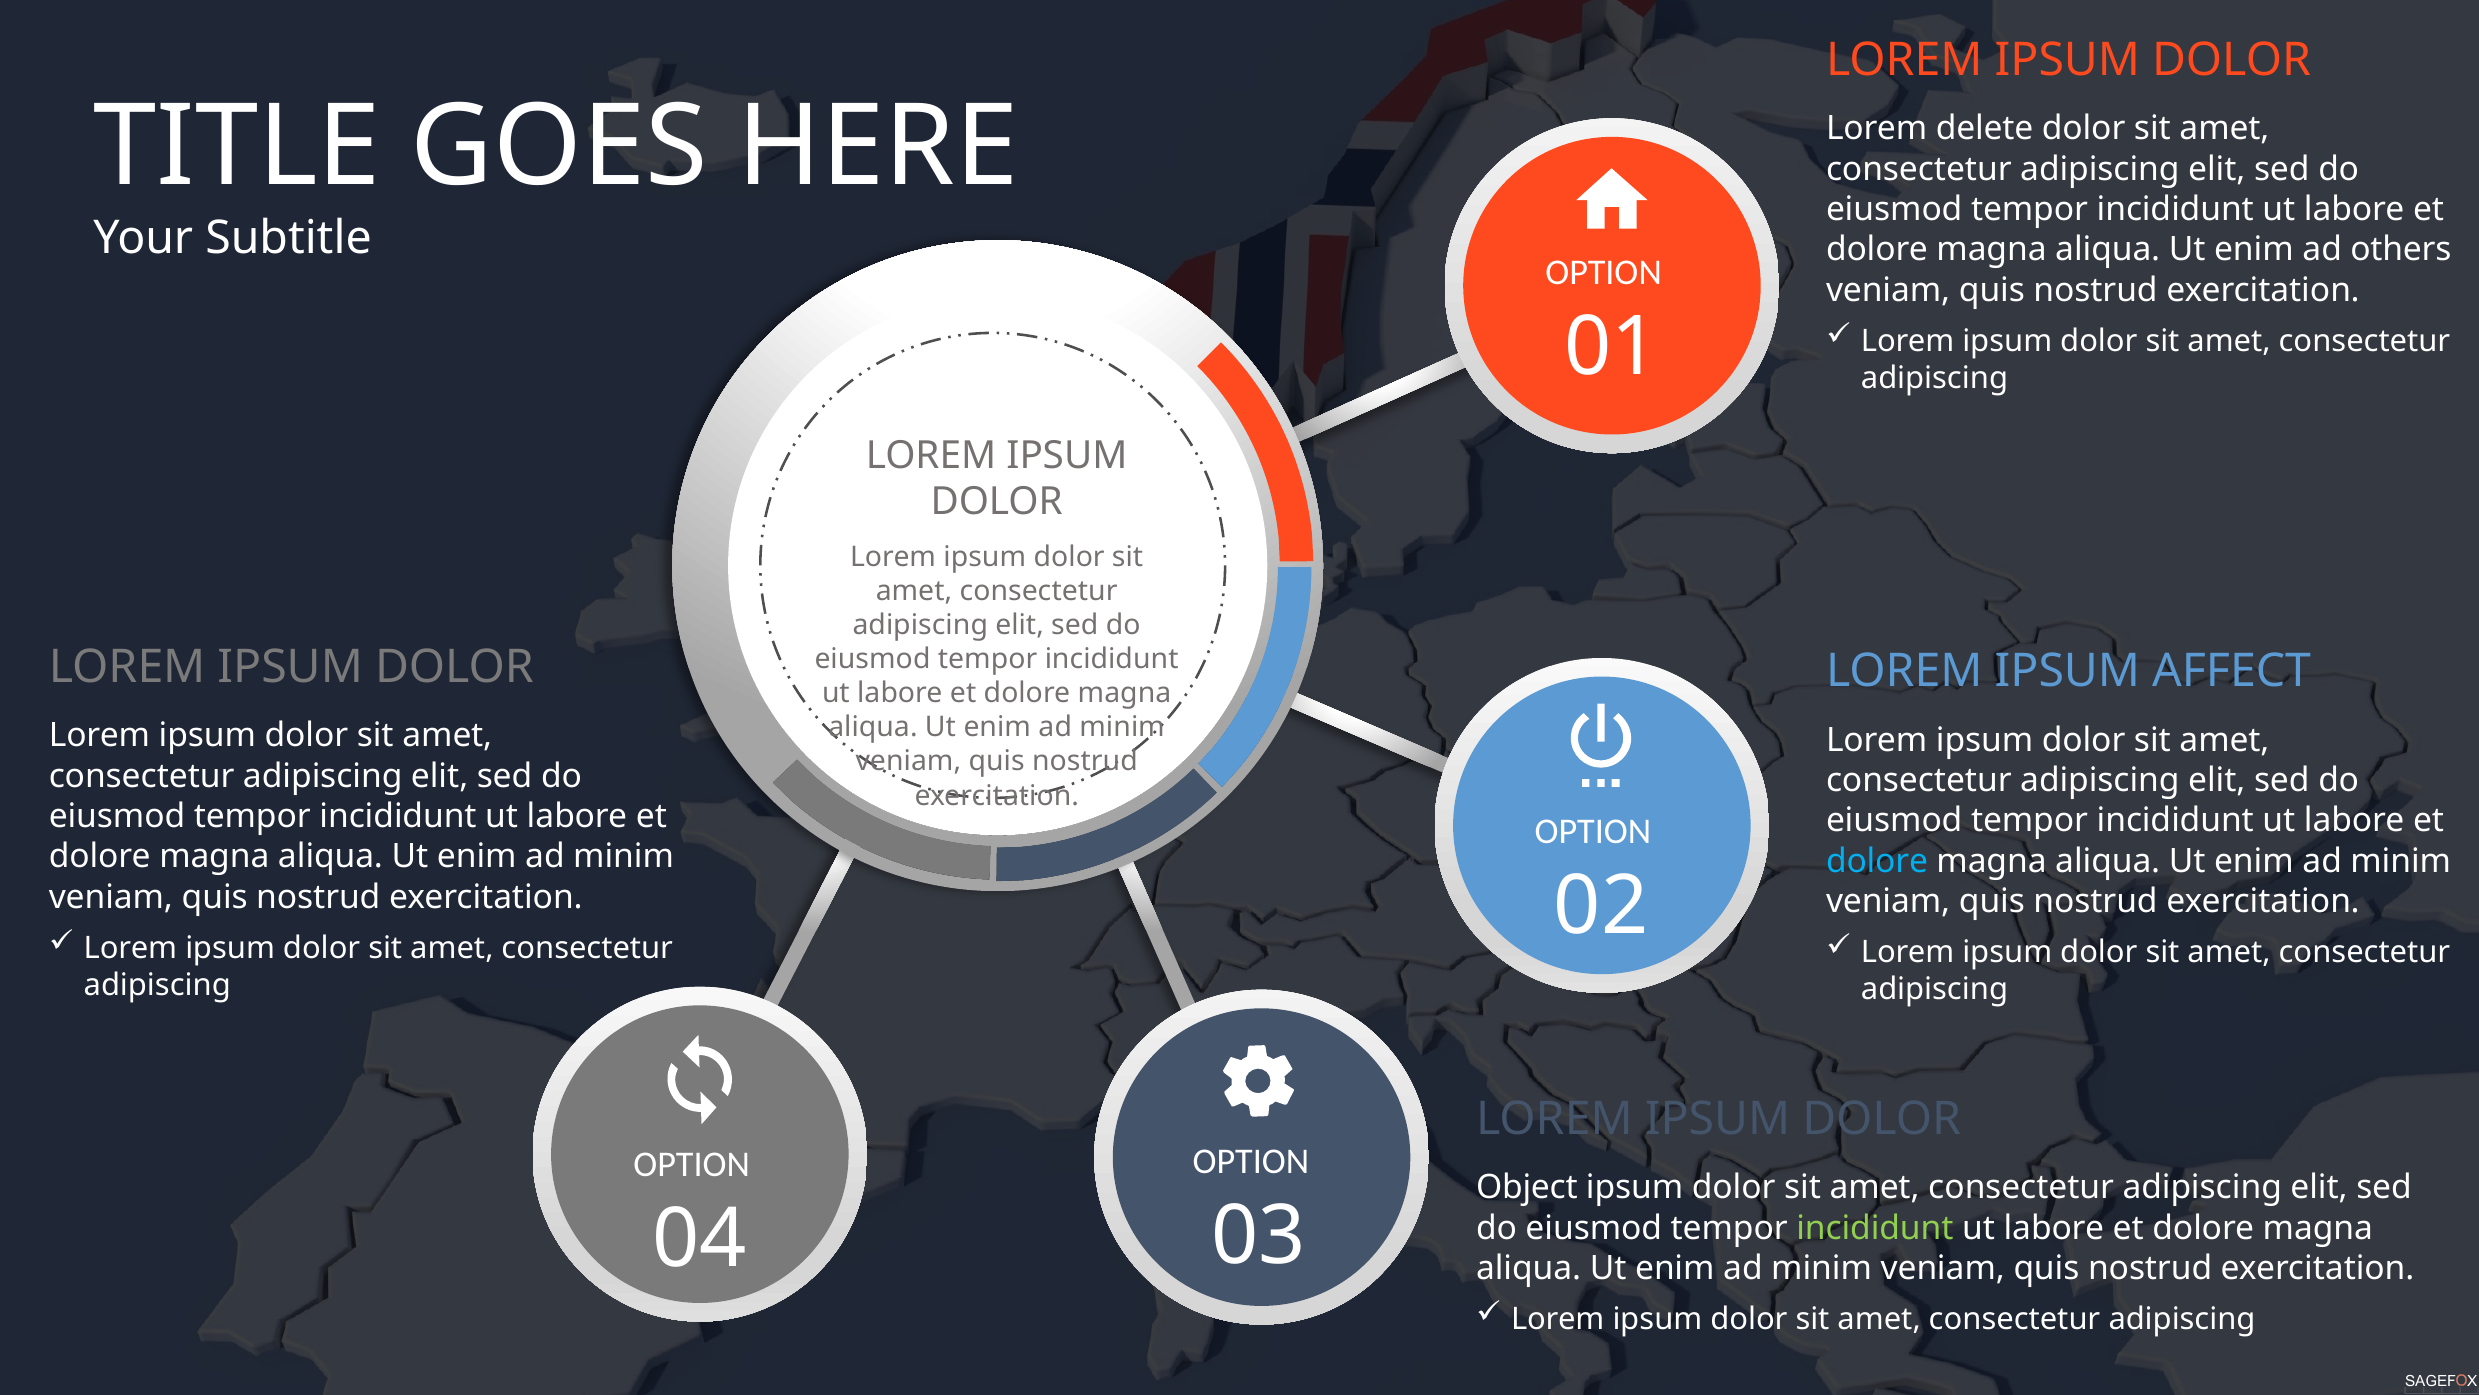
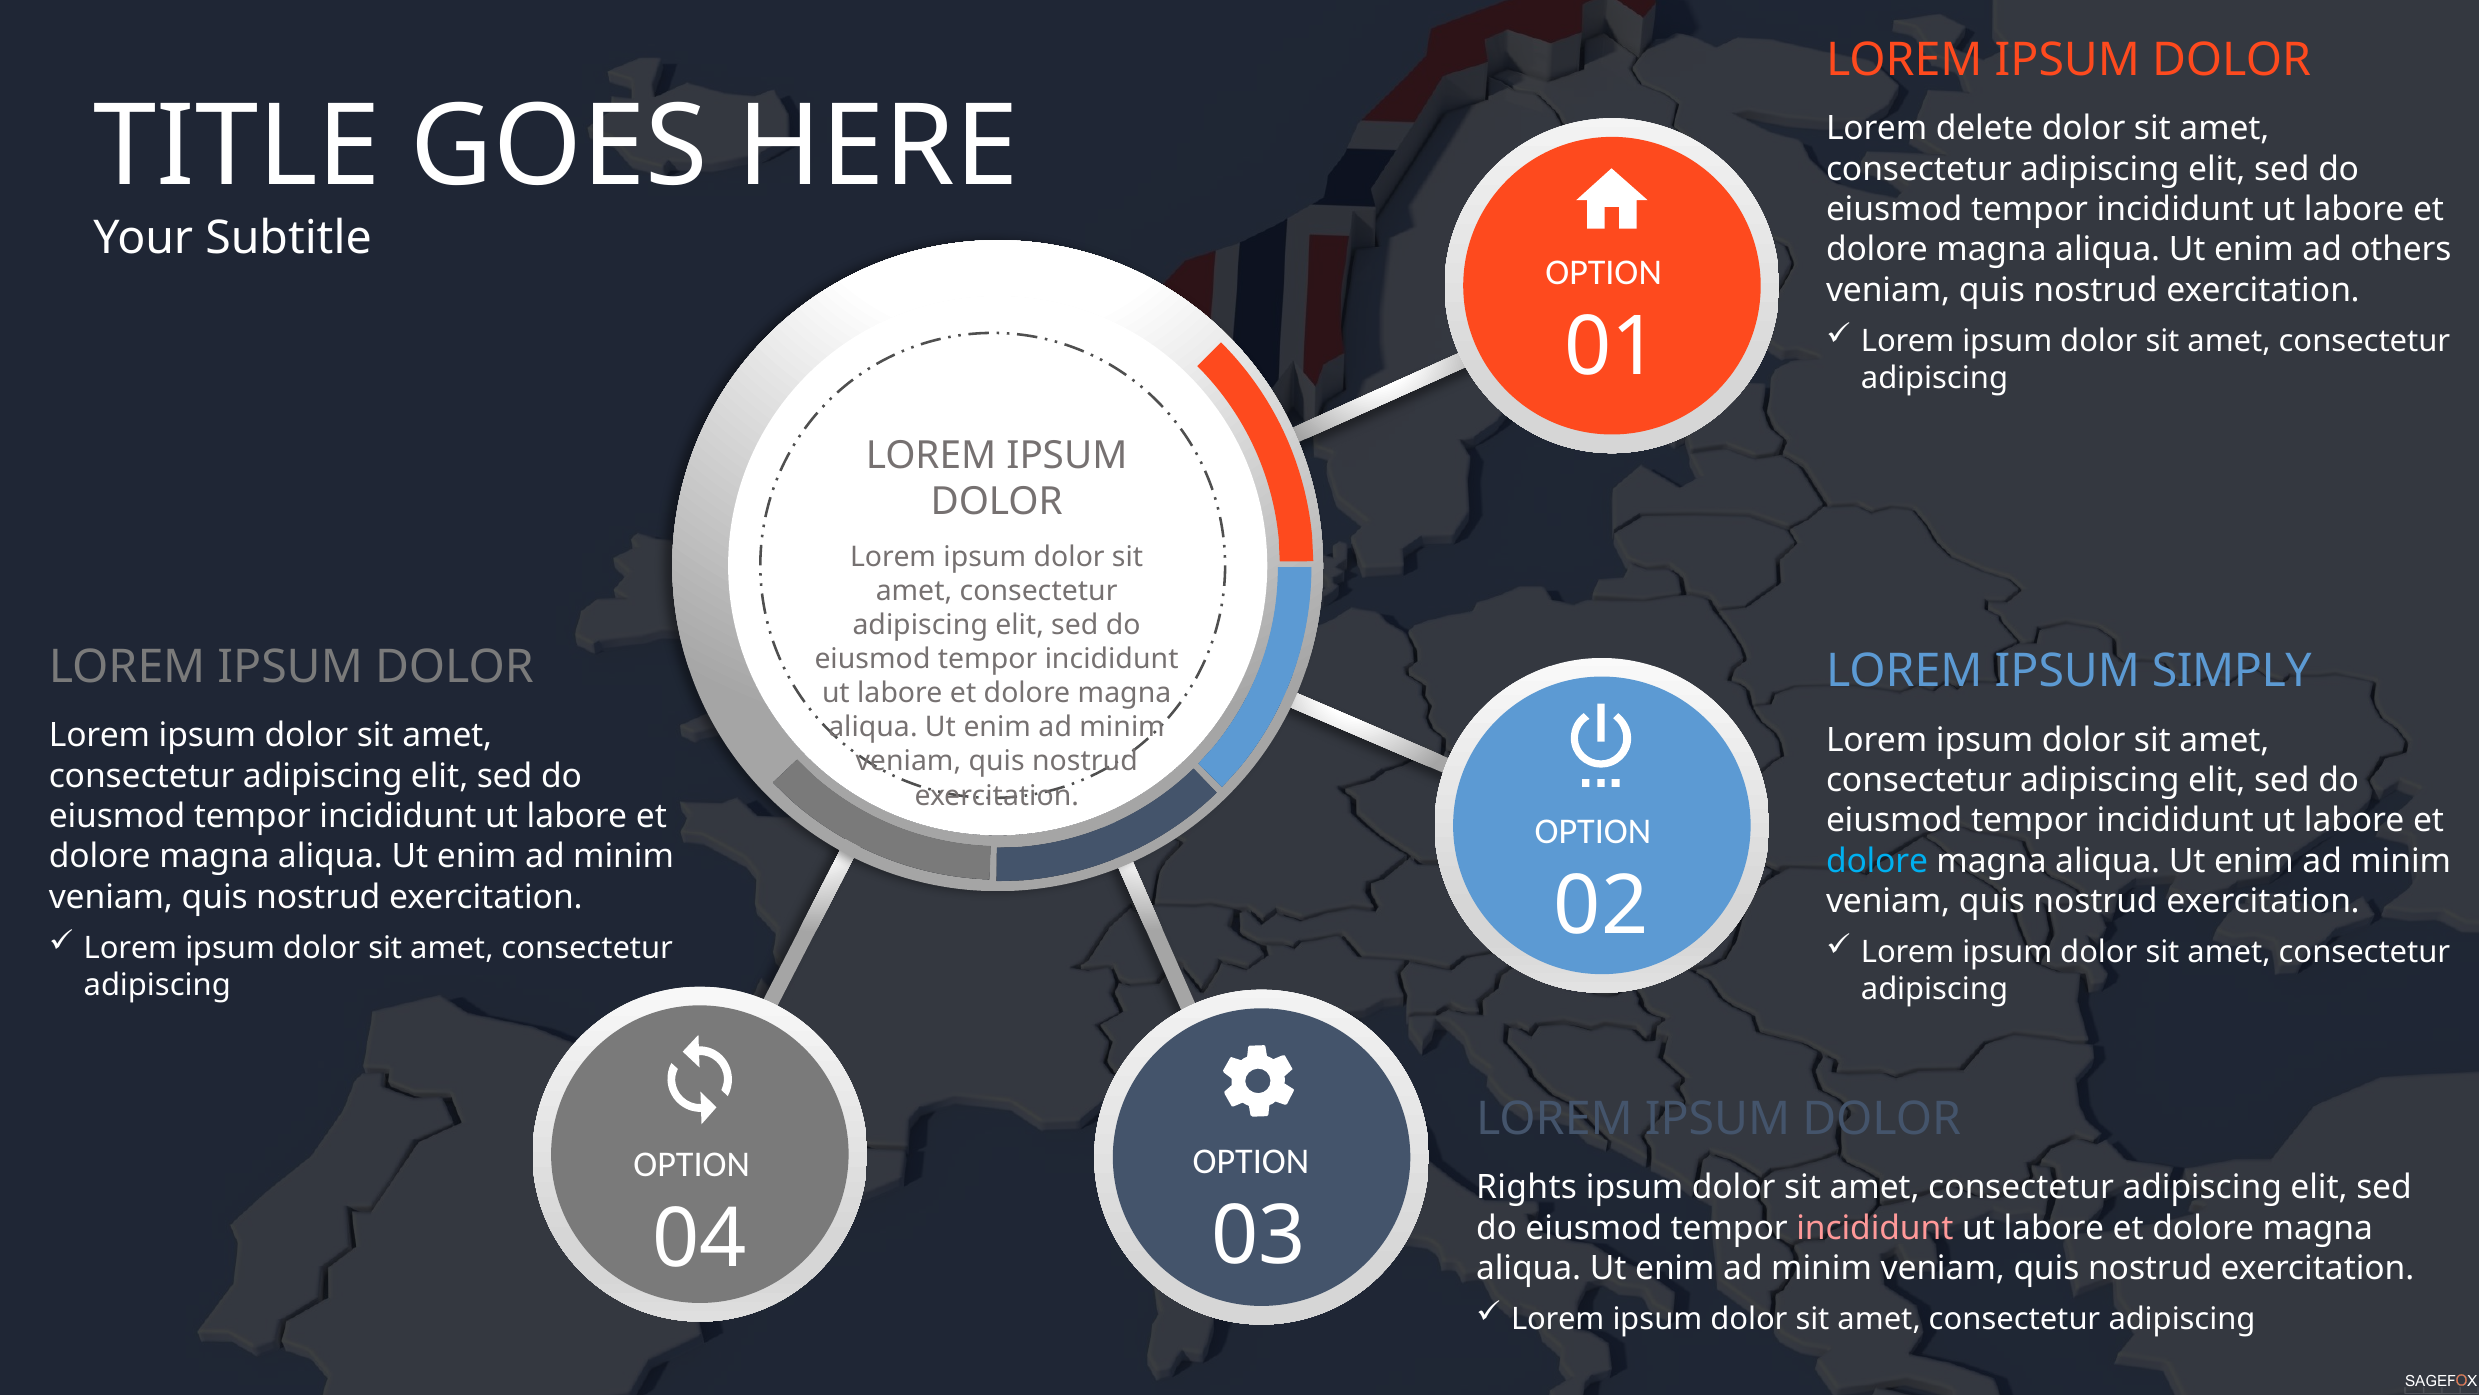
AFFECT: AFFECT -> SIMPLY
Object: Object -> Rights
incididunt at (1875, 1228) colour: light green -> pink
